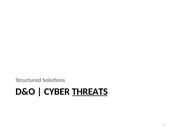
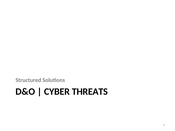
THREATS underline: present -> none
